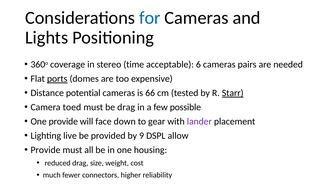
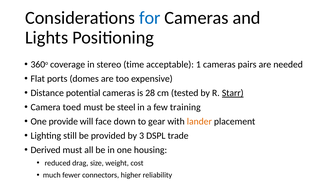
6: 6 -> 1
ports underline: present -> none
66: 66 -> 28
be drag: drag -> steel
possible: possible -> training
lander colour: purple -> orange
live: live -> still
9: 9 -> 3
allow: allow -> trade
Provide at (45, 150): Provide -> Derived
